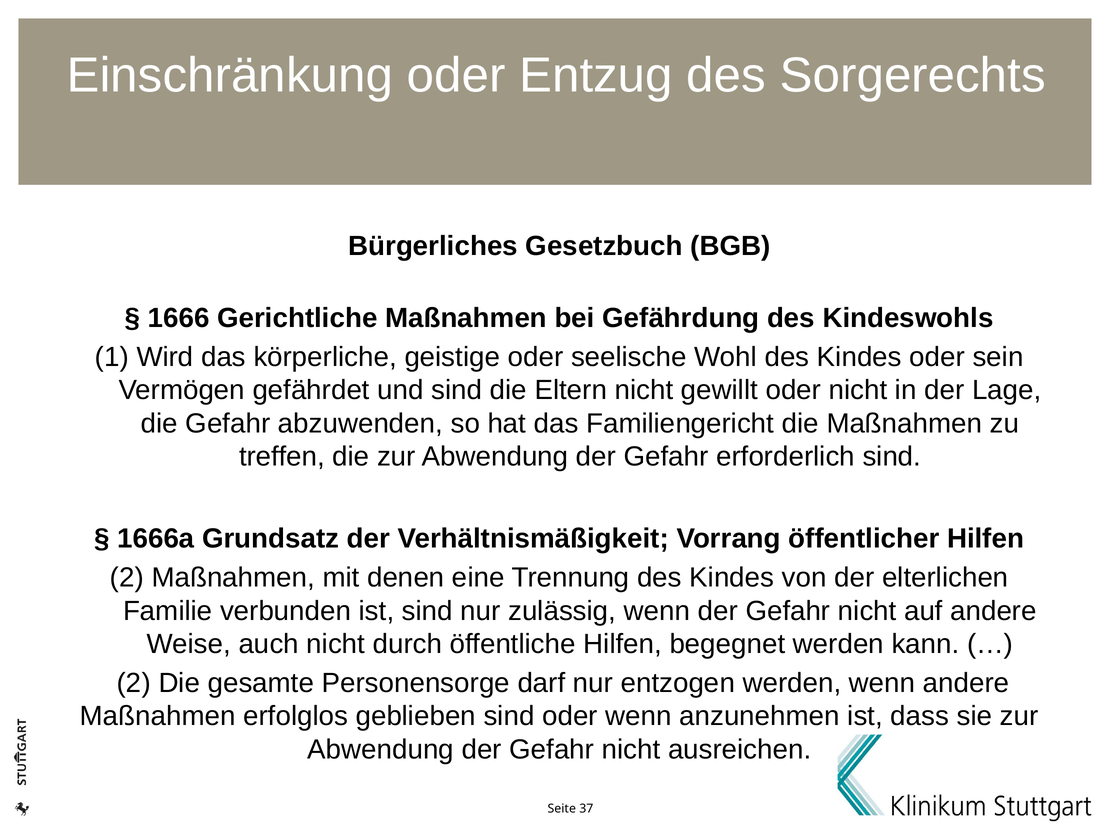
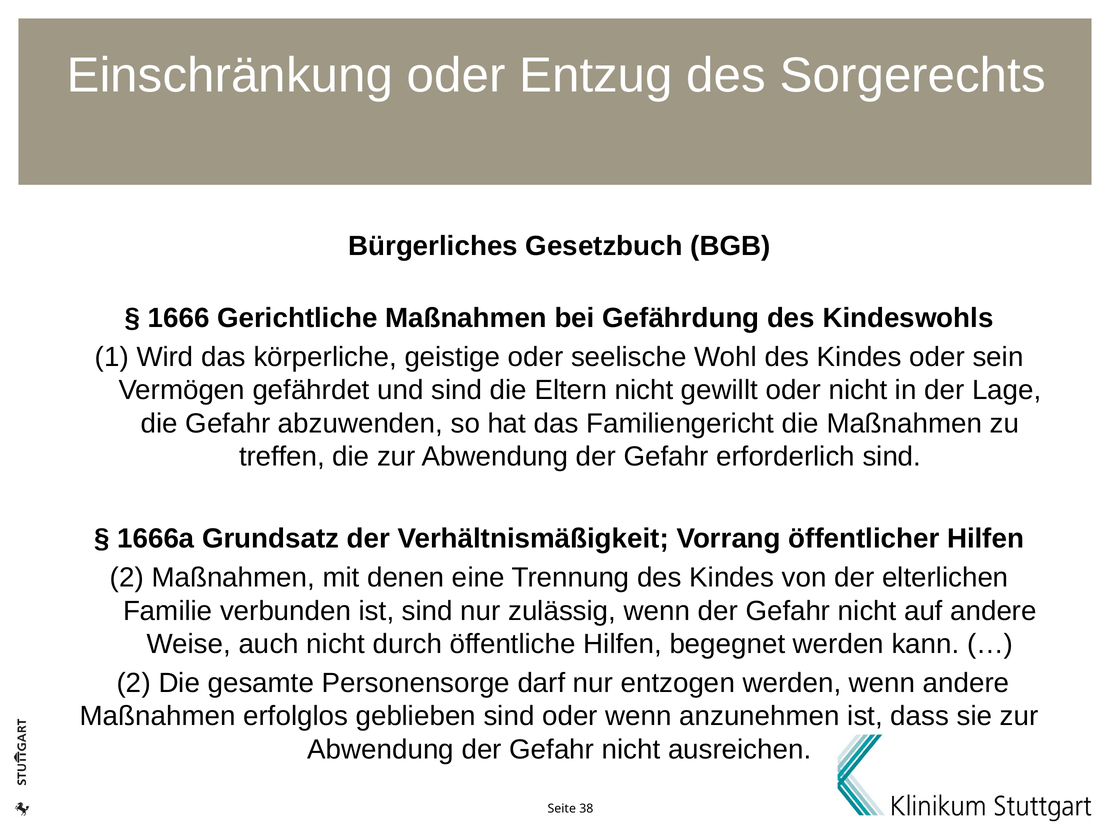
37: 37 -> 38
